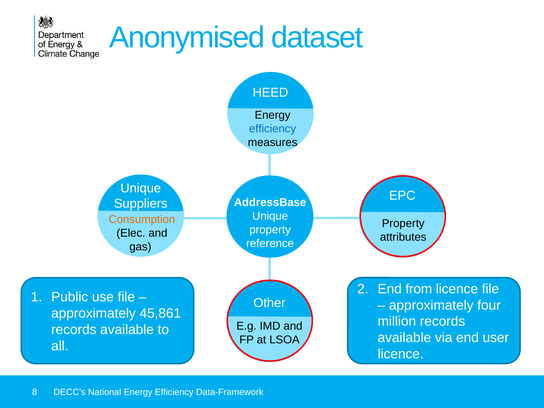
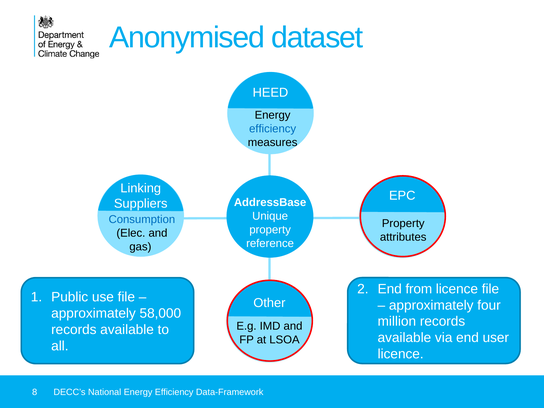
Unique at (141, 188): Unique -> Linking
Consumption colour: orange -> blue
45,861: 45,861 -> 58,000
